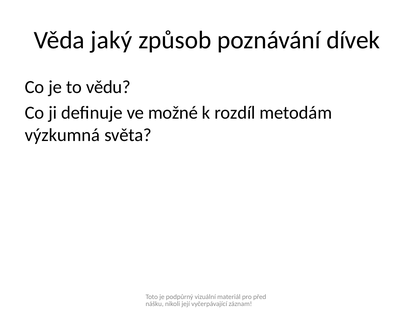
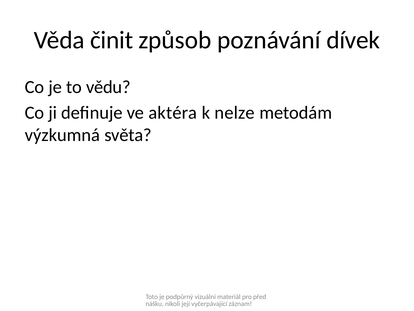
jaký: jaký -> činit
možné: možné -> aktéra
rozdíl: rozdíl -> nelze
